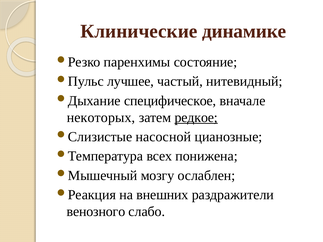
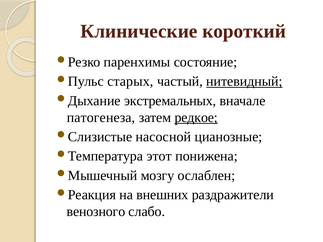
динамике: динамике -> короткий
лучшее: лучшее -> старых
нитевидный underline: none -> present
специфическое: специфическое -> экстремальных
некоторых: некоторых -> патогенеза
всех: всех -> этот
